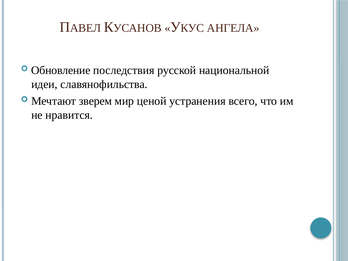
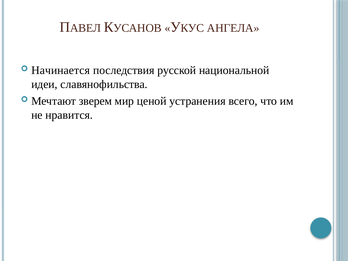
Обновление: Обновление -> Начинается
